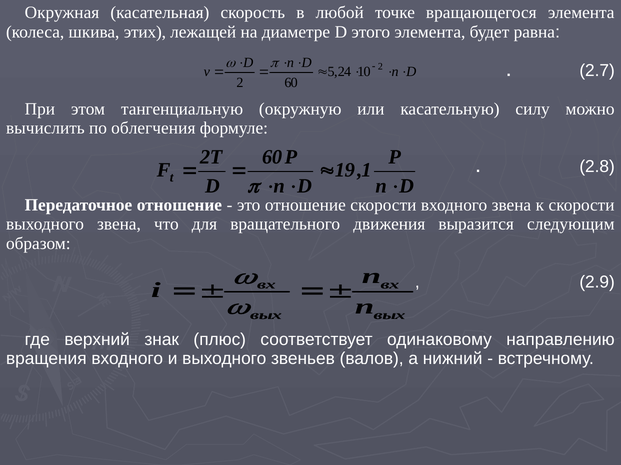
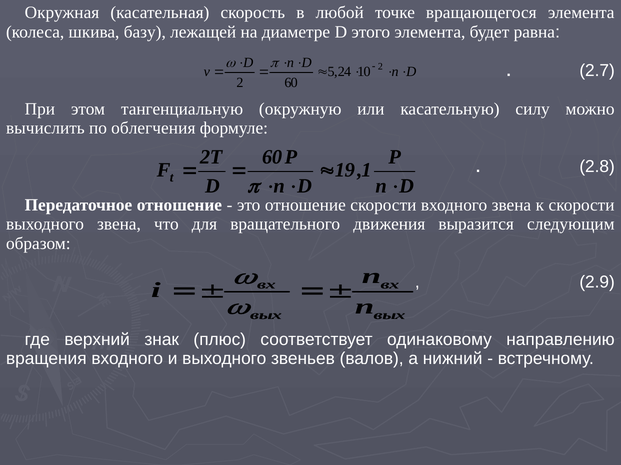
этих: этих -> базу
